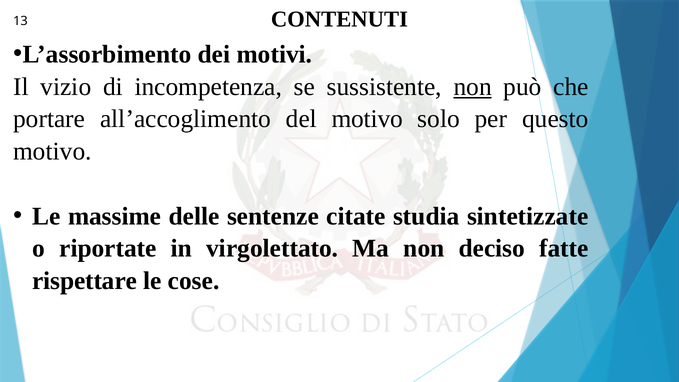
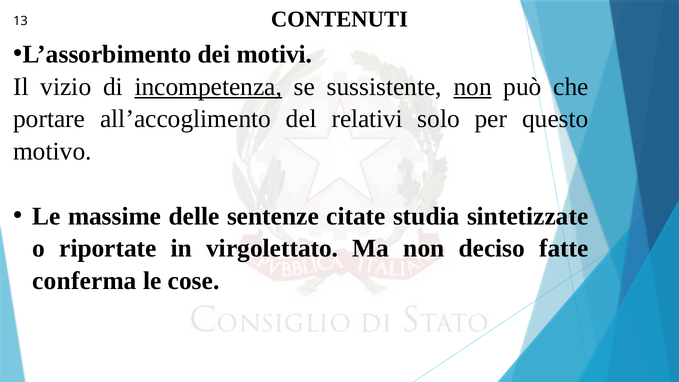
incompetenza underline: none -> present
del motivo: motivo -> relativi
rispettare: rispettare -> conferma
